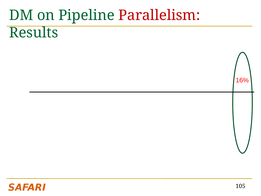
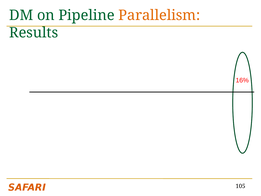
Parallelism colour: red -> orange
